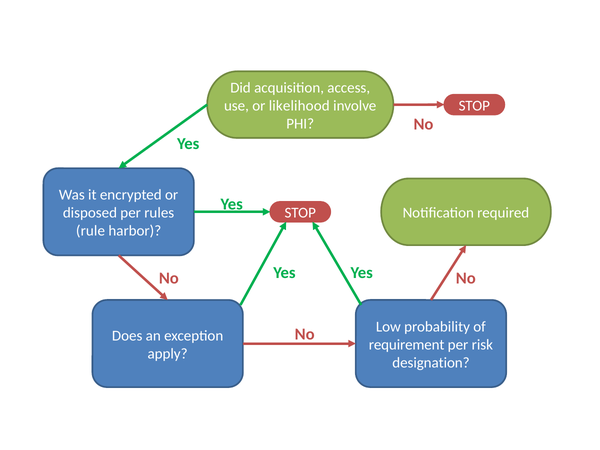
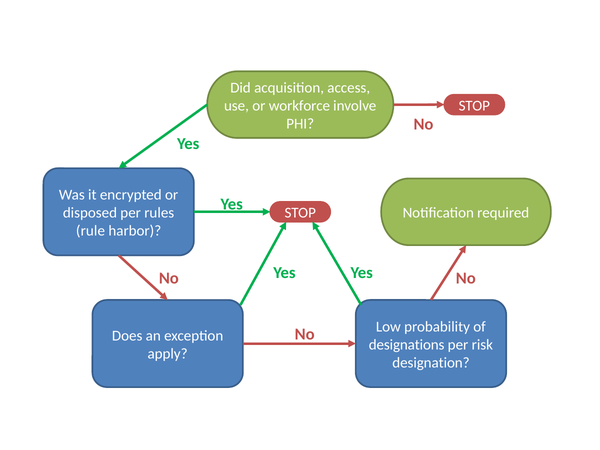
likelihood: likelihood -> workforce
requirement: requirement -> designations
